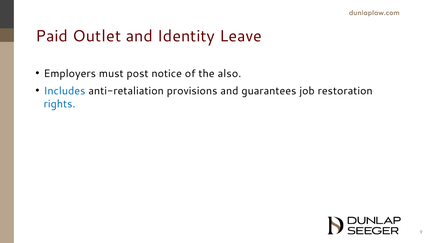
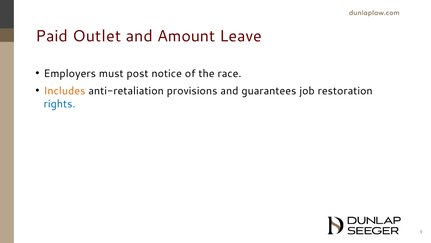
Identity: Identity -> Amount
also: also -> race
Includes colour: blue -> orange
